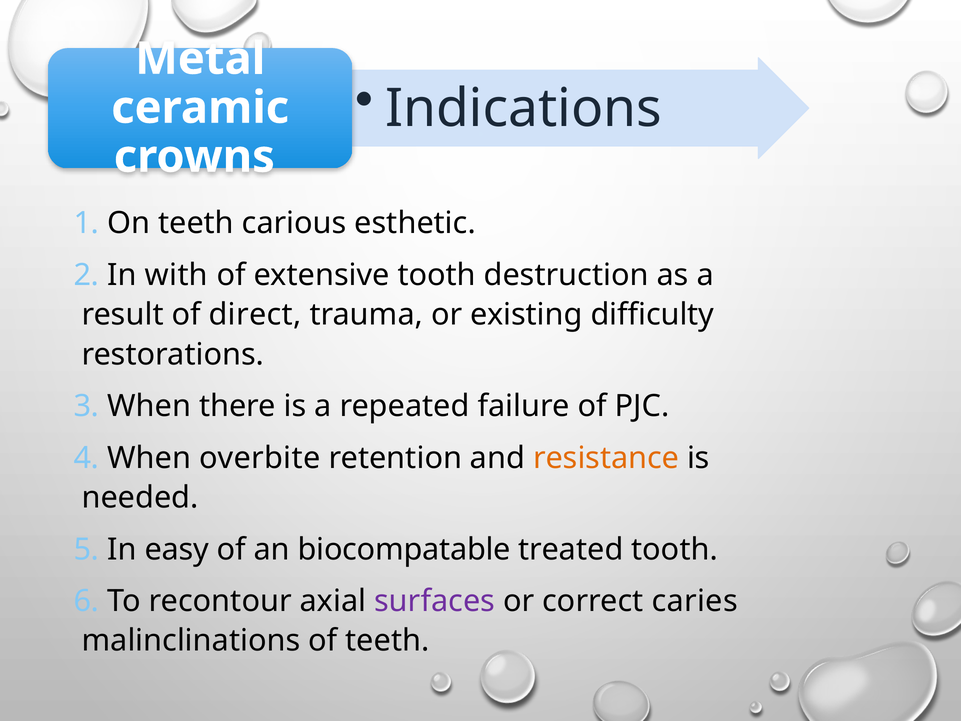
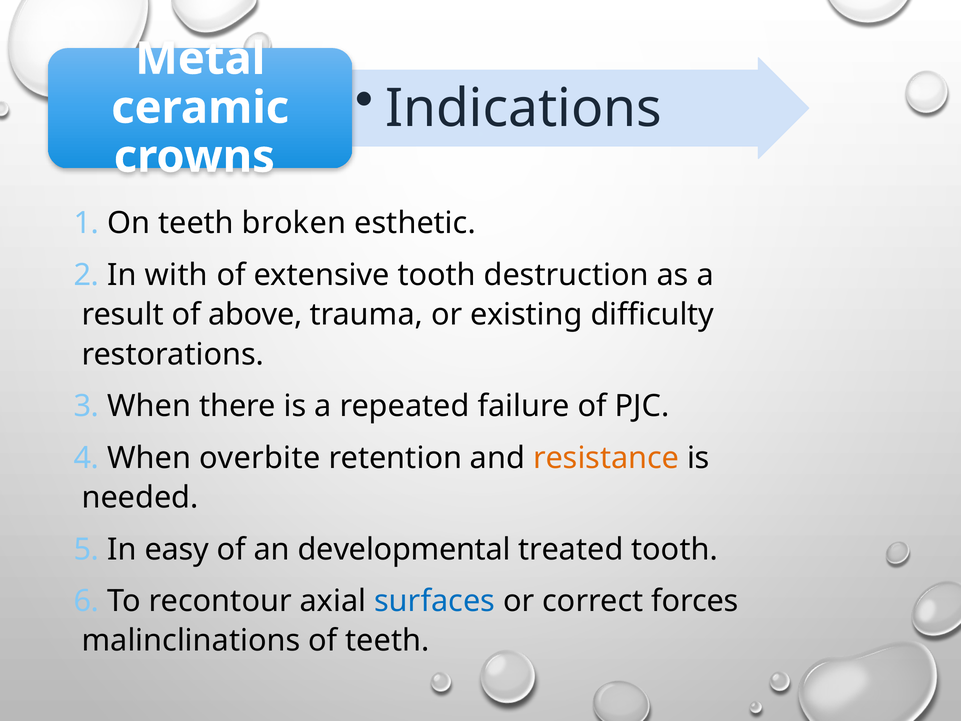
carious: carious -> broken
direct: direct -> above
biocompatable: biocompatable -> developmental
surfaces colour: purple -> blue
caries: caries -> forces
